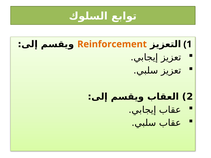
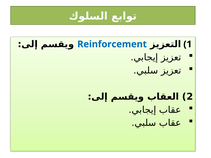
Reinforcement colour: orange -> blue
